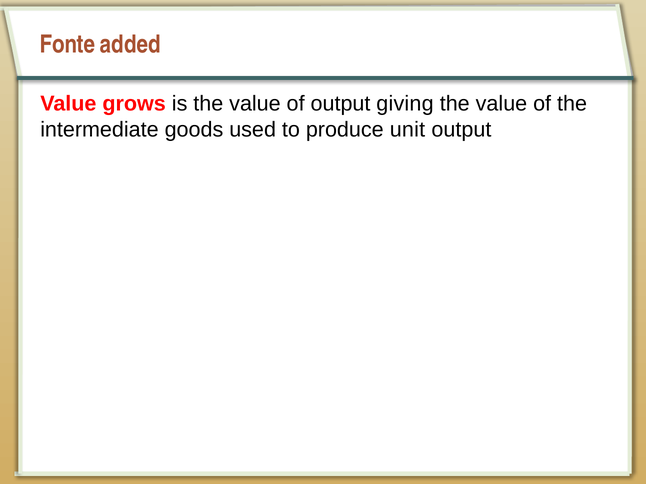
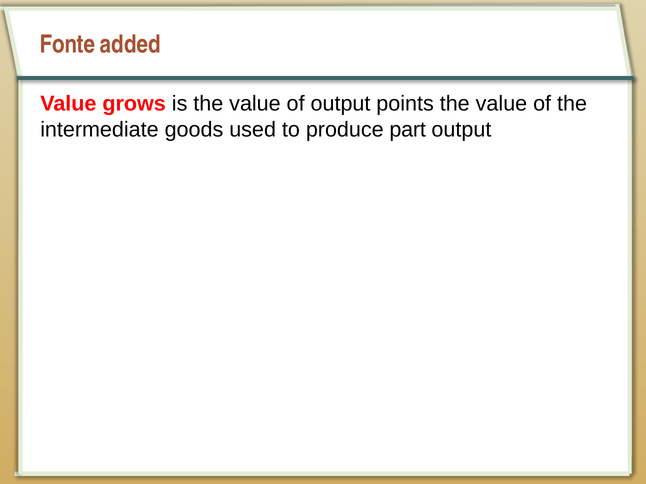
giving: giving -> points
unit: unit -> part
